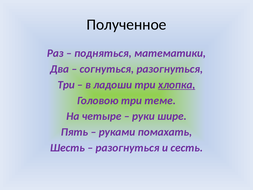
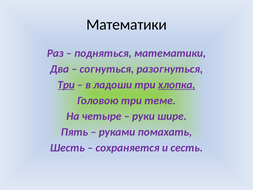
Полученное at (126, 24): Полученное -> Математики
Три at (66, 85) underline: none -> present
разогнуться at (127, 148): разогнуться -> сохраняется
